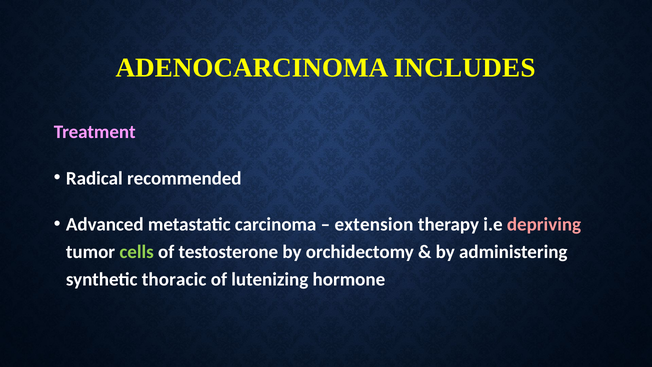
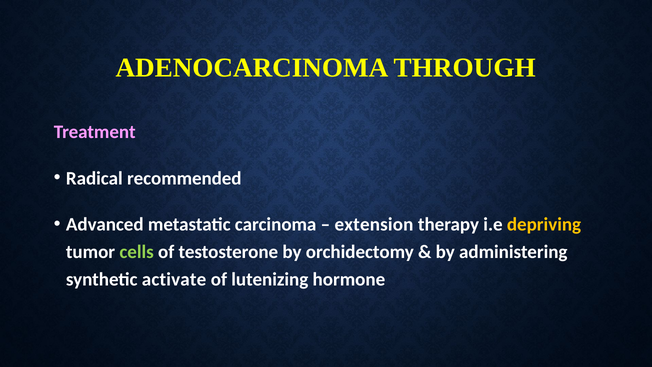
INCLUDES: INCLUDES -> THROUGH
depriving colour: pink -> yellow
thoracic: thoracic -> activate
